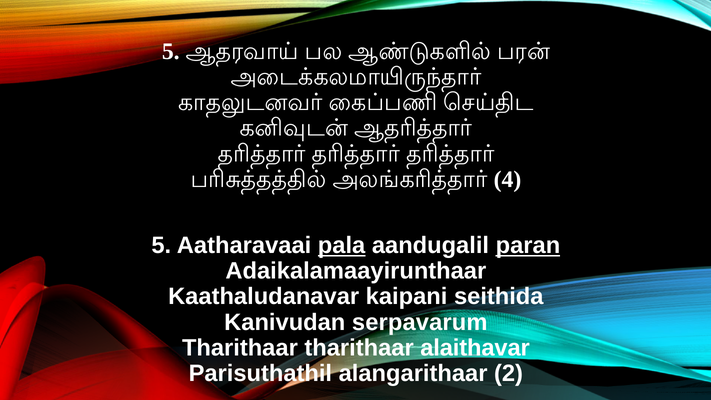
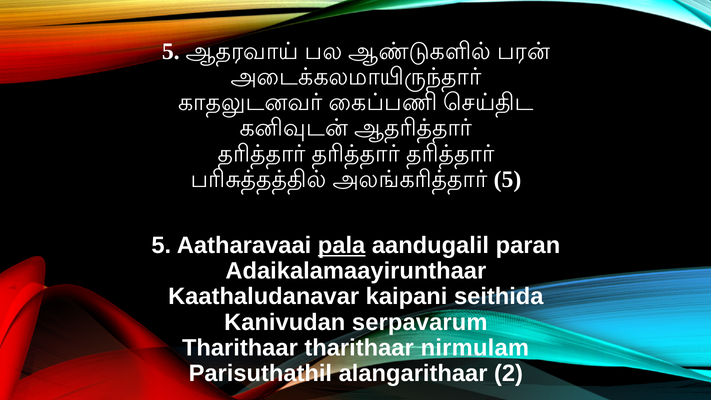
4 at (507, 179): 4 -> 5
paran underline: present -> none
alaithavar: alaithavar -> nirmulam
